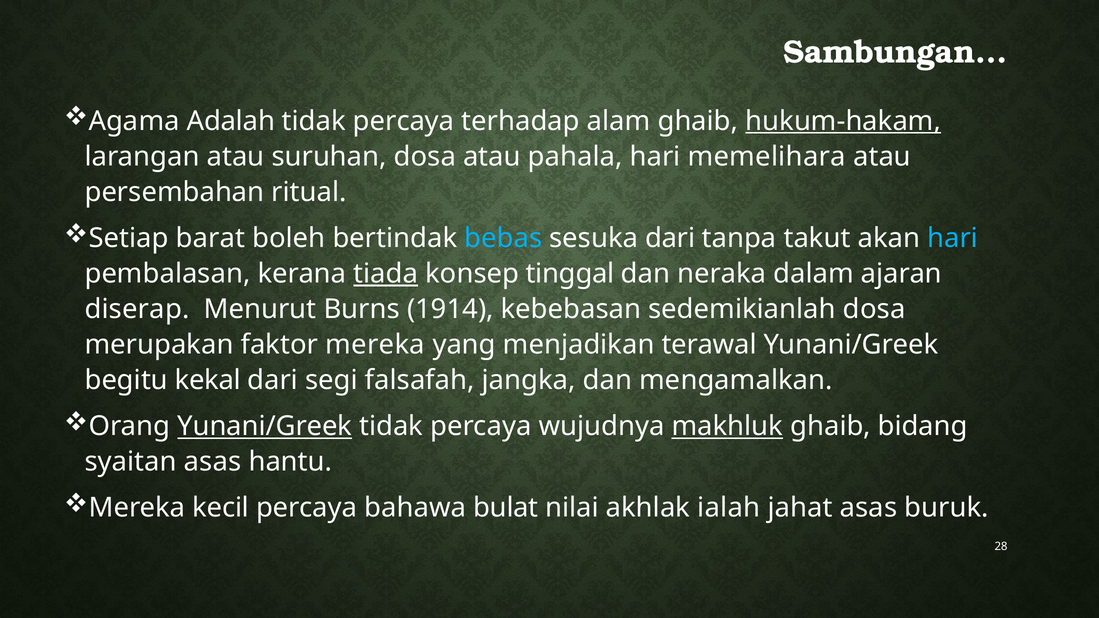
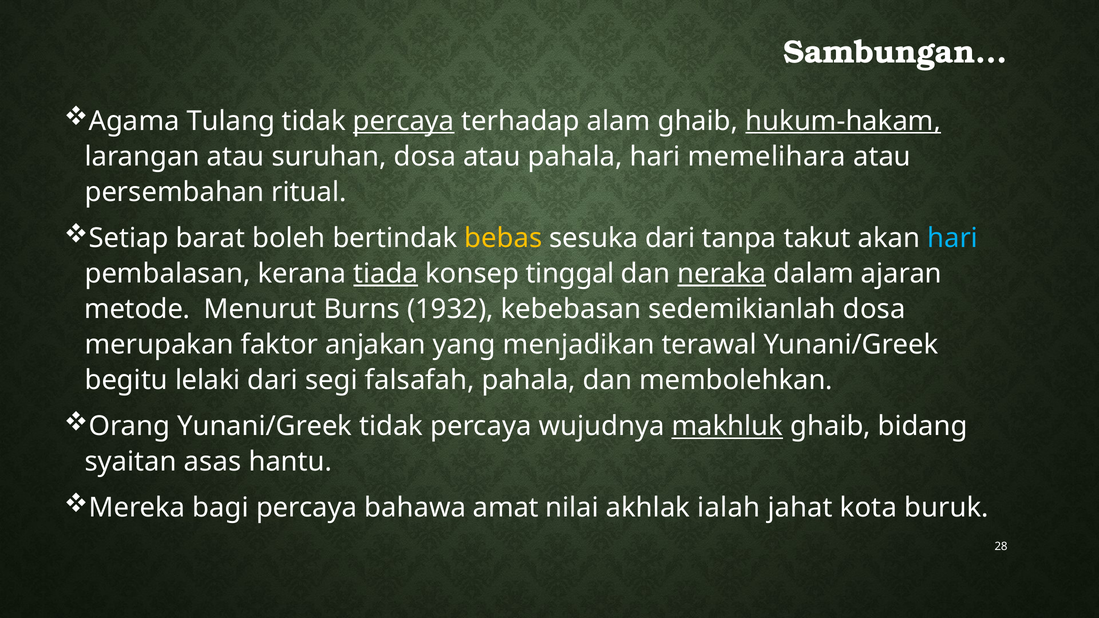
Adalah: Adalah -> Tulang
percaya at (404, 121) underline: none -> present
bebas colour: light blue -> yellow
neraka underline: none -> present
diserap: diserap -> metode
1914: 1914 -> 1932
faktor mereka: mereka -> anjakan
kekal: kekal -> lelaki
falsafah jangka: jangka -> pahala
mengamalkan: mengamalkan -> membolehkan
Yunani/Greek at (265, 426) underline: present -> none
kecil: kecil -> bagi
bulat: bulat -> amat
jahat asas: asas -> kota
